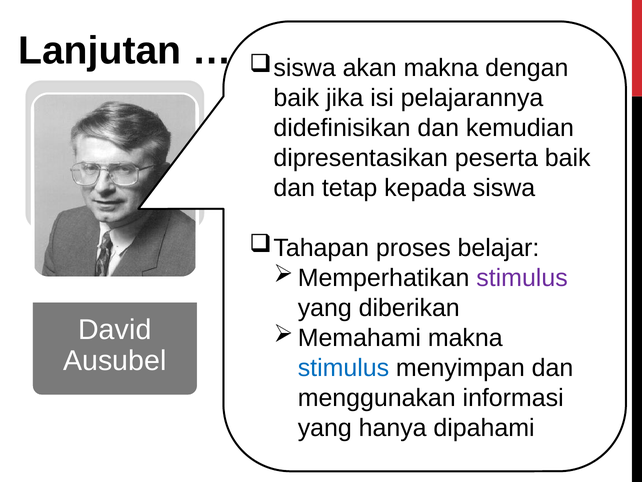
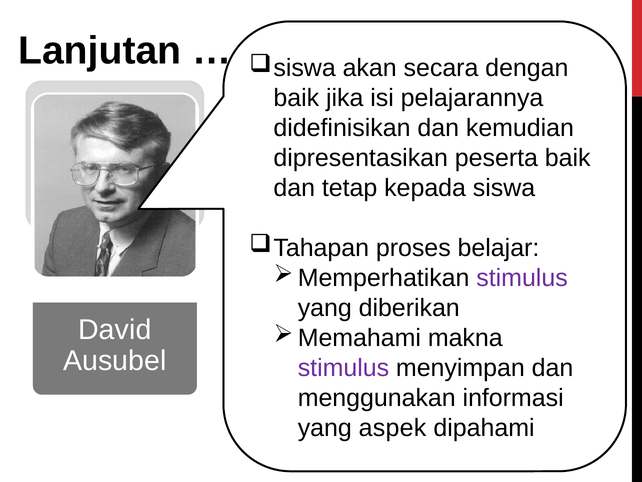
akan makna: makna -> secara
stimulus at (343, 368) colour: blue -> purple
hanya: hanya -> aspek
